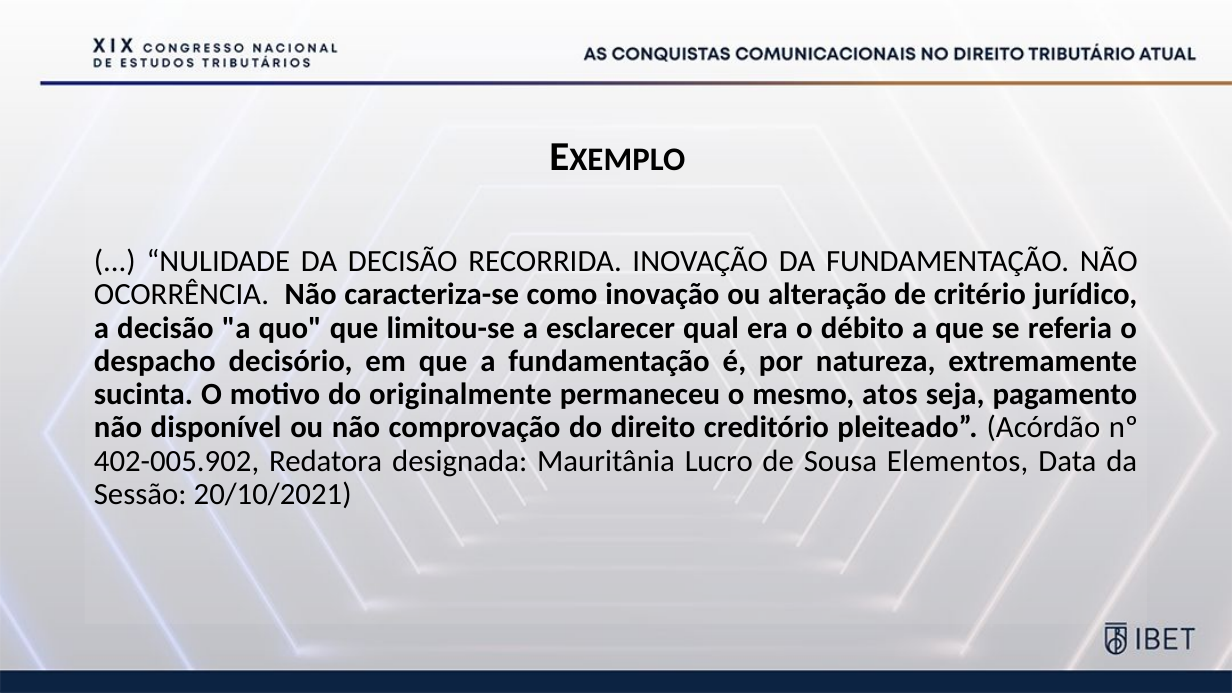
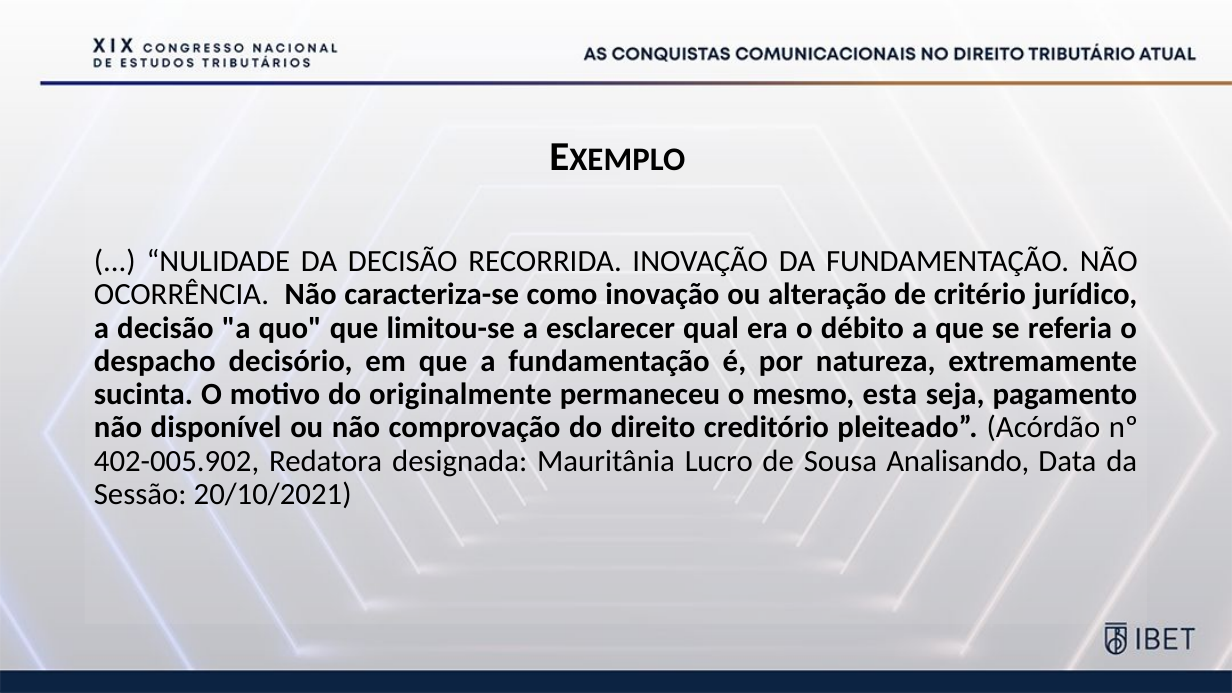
atos: atos -> esta
Elementos: Elementos -> Analisando
